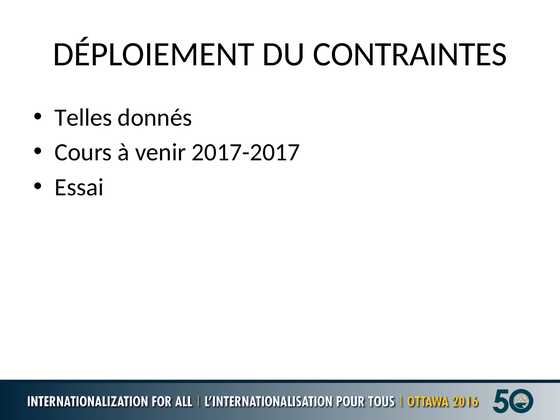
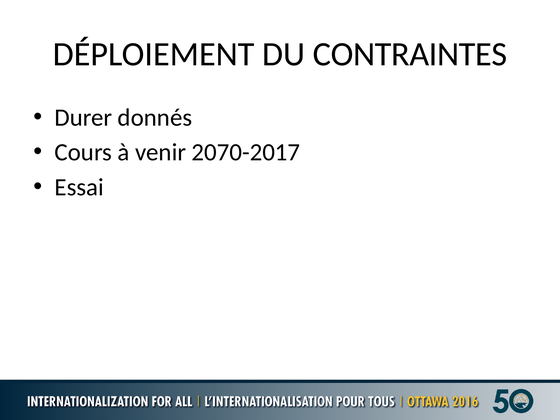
Telles: Telles -> Durer
2017-2017: 2017-2017 -> 2070-2017
